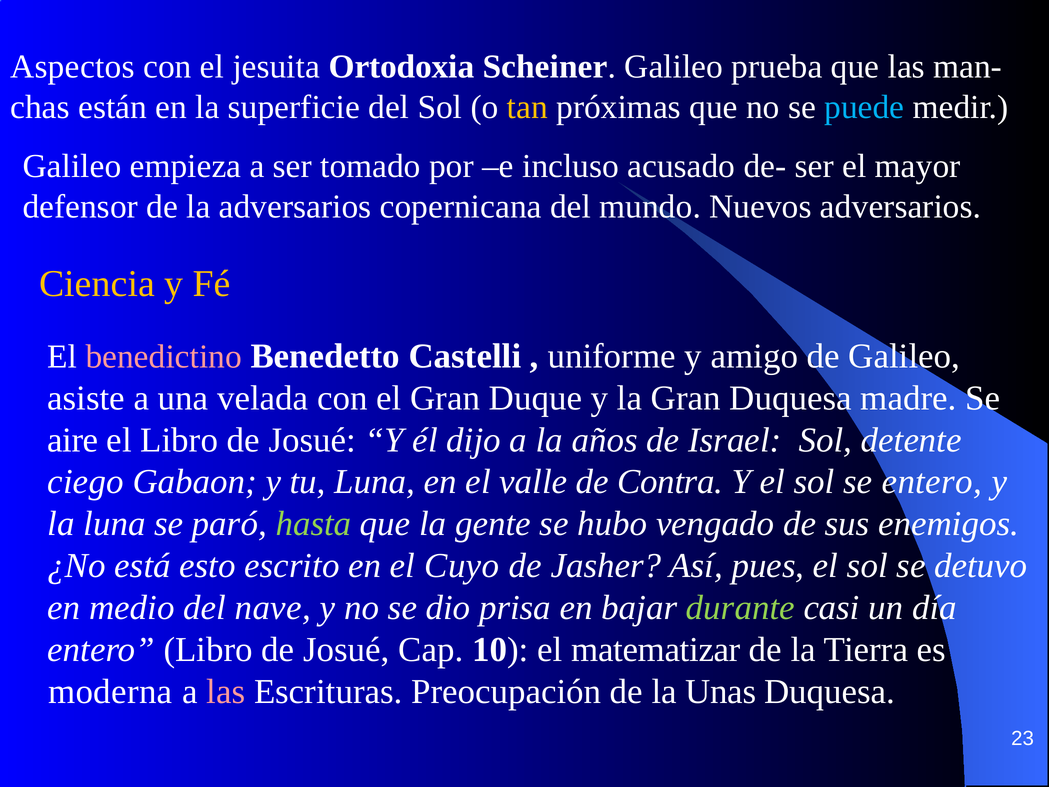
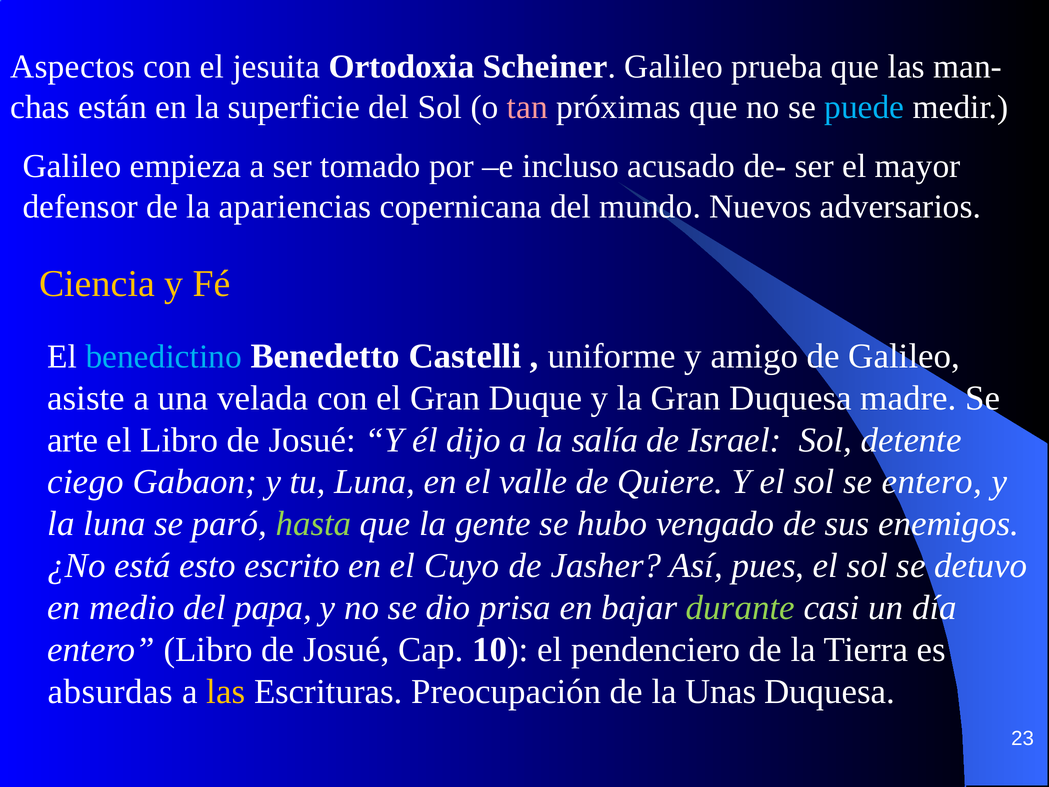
tan colour: yellow -> pink
la adversarios: adversarios -> apariencias
benedictino colour: pink -> light blue
aire: aire -> arte
años: años -> salía
Contra: Contra -> Quiere
nave: nave -> papa
matematizar: matematizar -> pendenciero
moderna: moderna -> absurdas
las at (226, 692) colour: pink -> yellow
